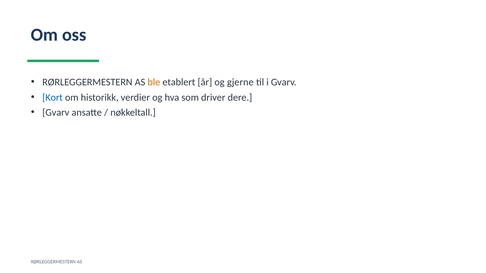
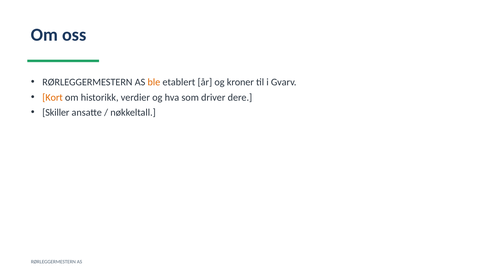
gjerne: gjerne -> kroner
Kort colour: blue -> orange
Gvarv at (56, 113): Gvarv -> Skiller
